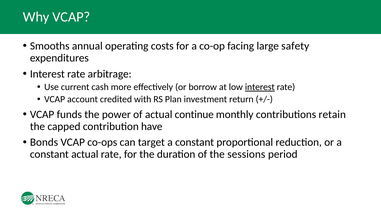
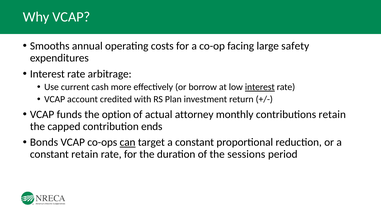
power: power -> option
continue: continue -> attorney
have: have -> ends
can underline: none -> present
constant actual: actual -> retain
